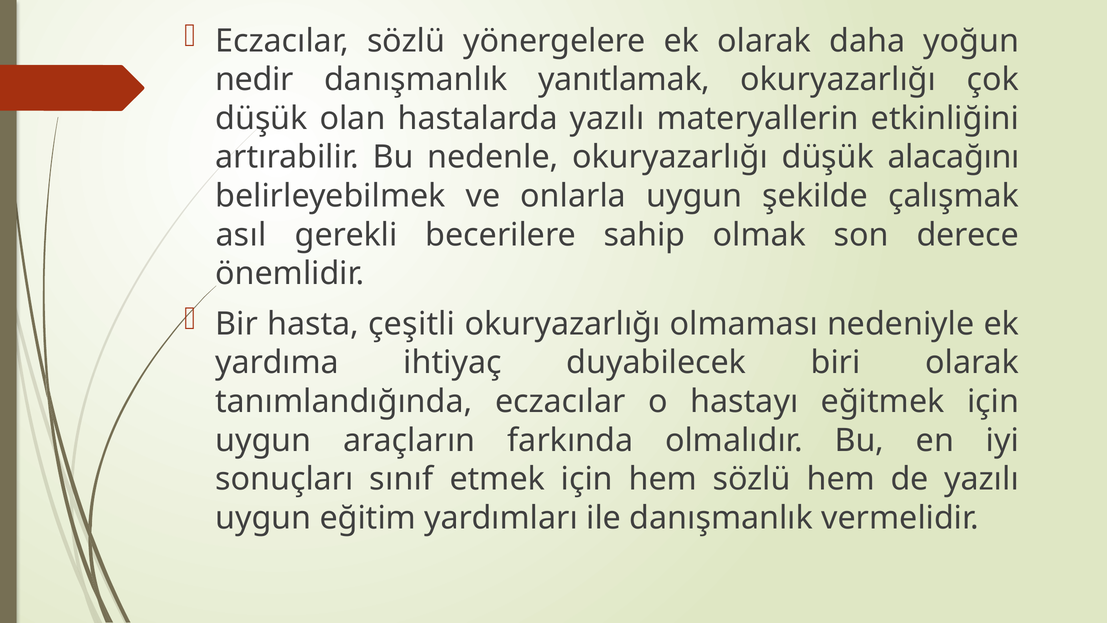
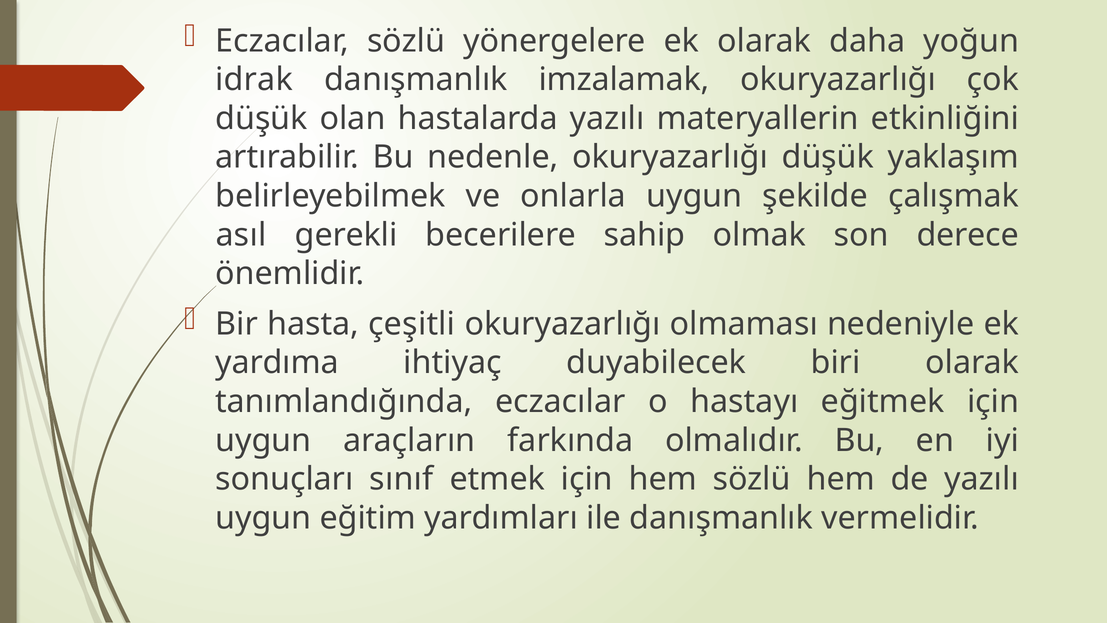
nedir: nedir -> idrak
yanıtlamak: yanıtlamak -> imzalamak
alacağını: alacağını -> yaklaşım
